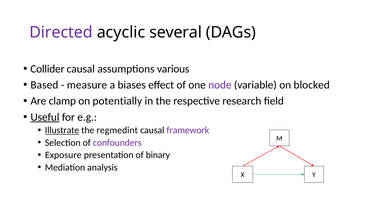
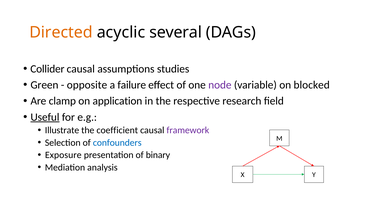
Directed colour: purple -> orange
various: various -> studies
Based: Based -> Green
measure: measure -> opposite
biases: biases -> failure
potentially: potentially -> application
Illustrate underline: present -> none
regmedint: regmedint -> coefficient
confounders colour: purple -> blue
